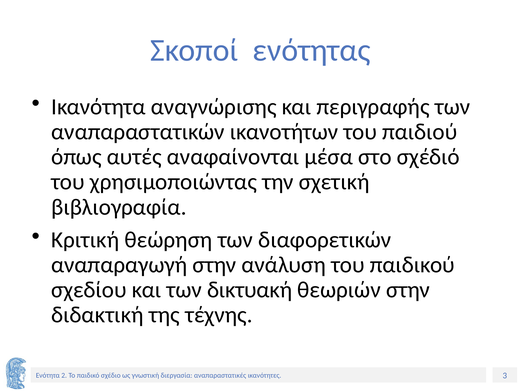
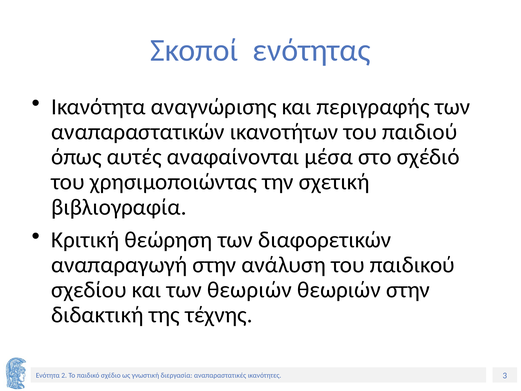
των δικτυακή: δικτυακή -> θεωριών
